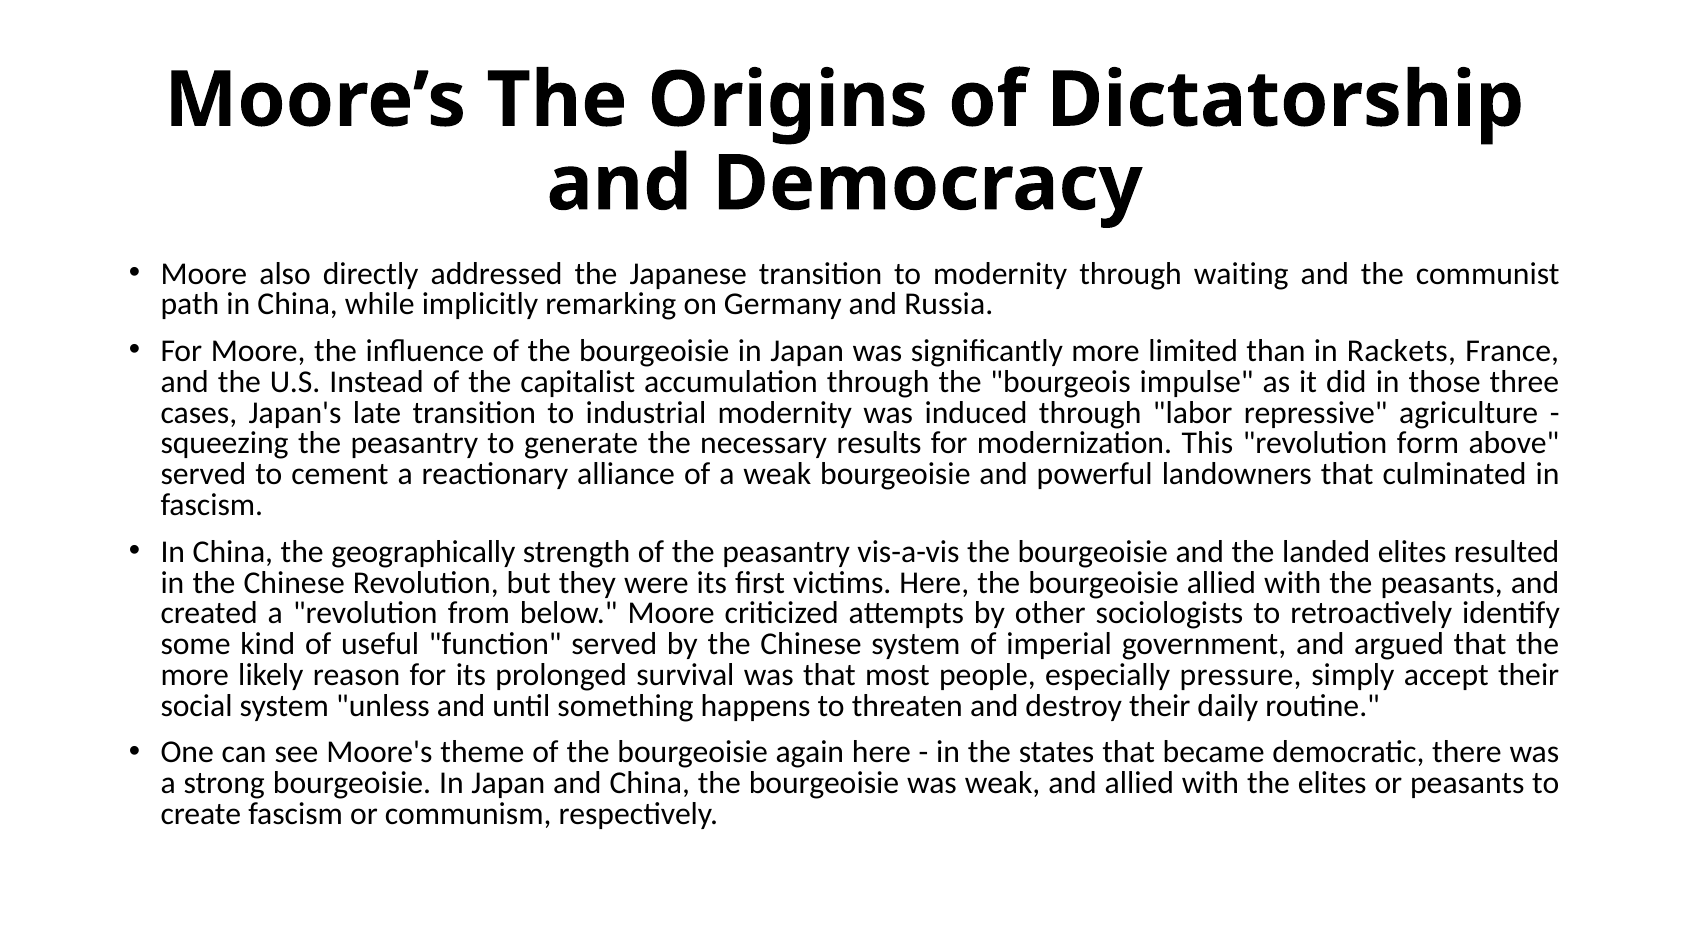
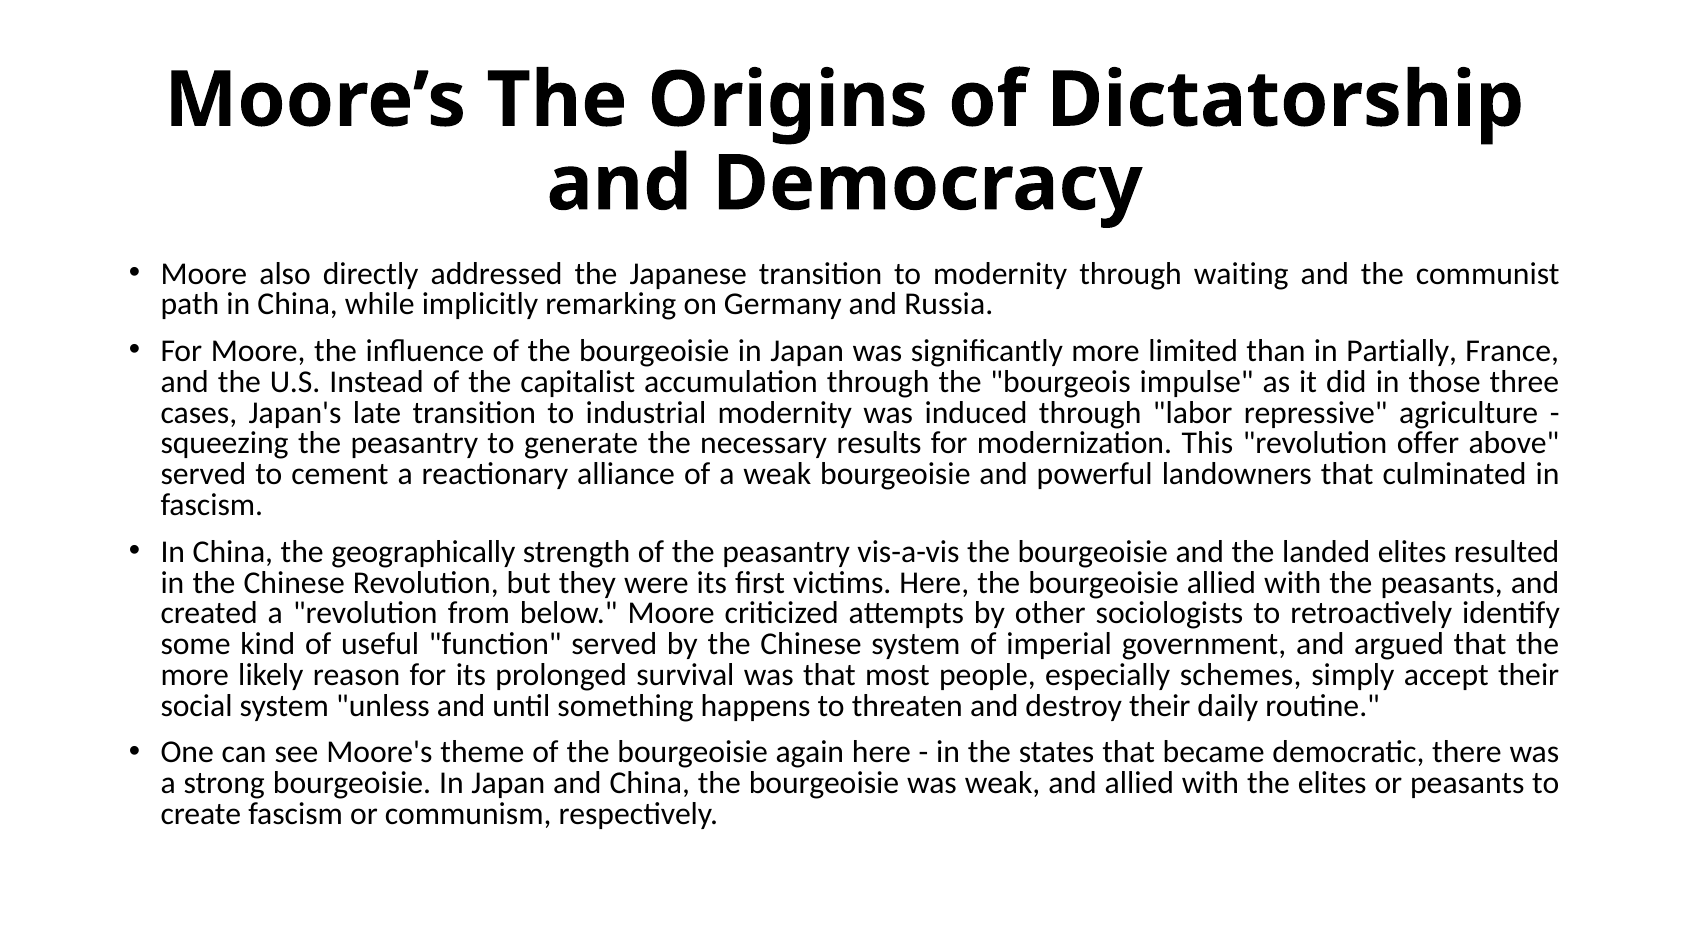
Rackets: Rackets -> Partially
form: form -> offer
pressure: pressure -> schemes
